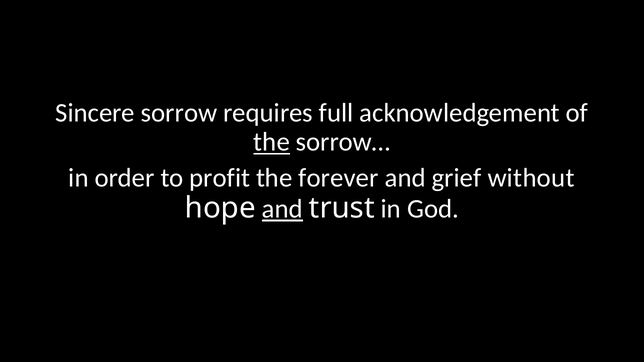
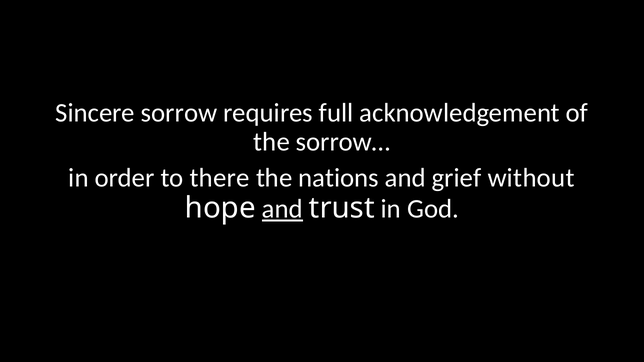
the at (272, 142) underline: present -> none
profit: profit -> there
forever: forever -> nations
